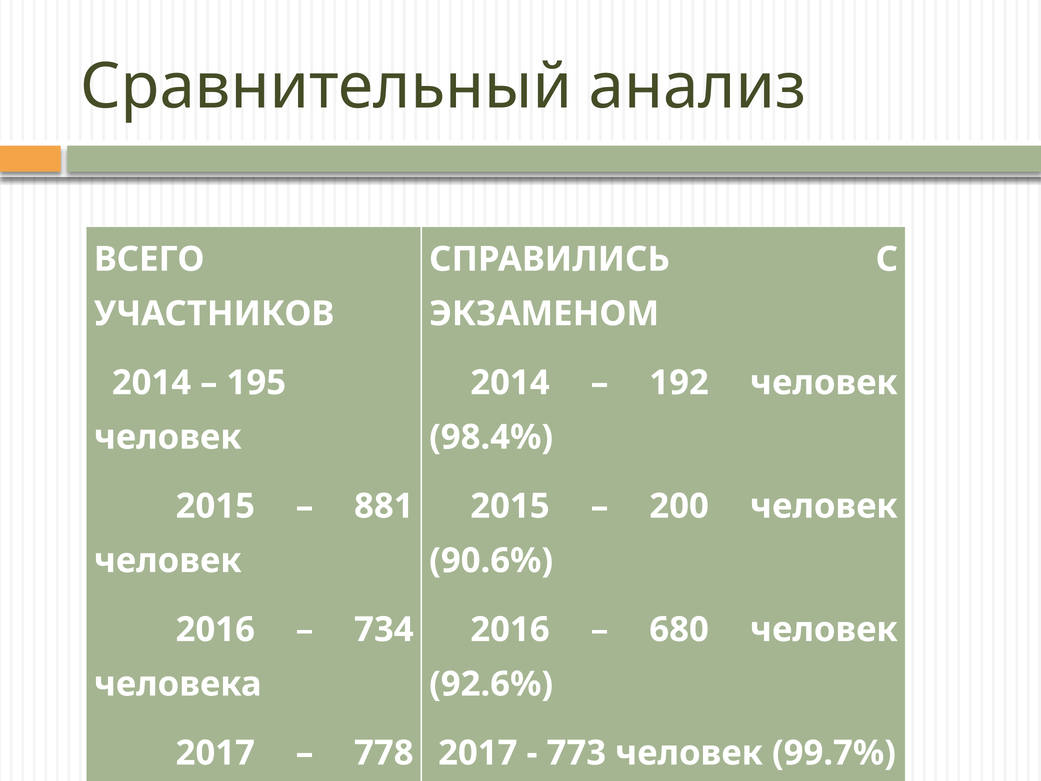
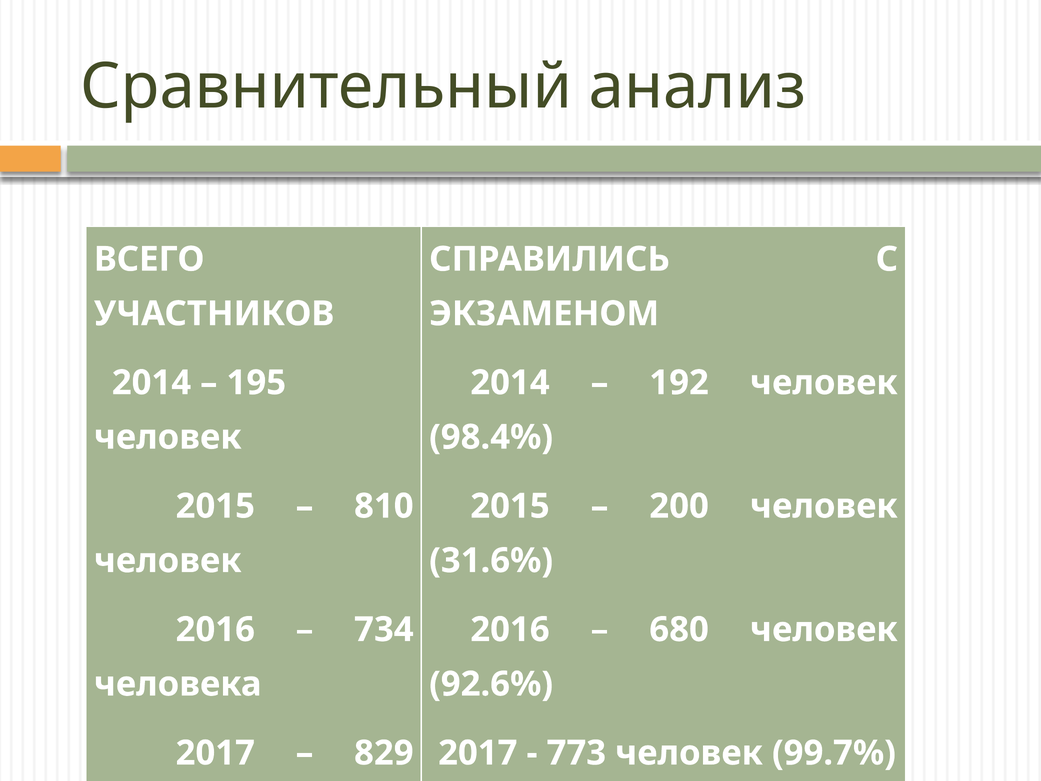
881: 881 -> 810
90.6%: 90.6% -> 31.6%
778: 778 -> 829
